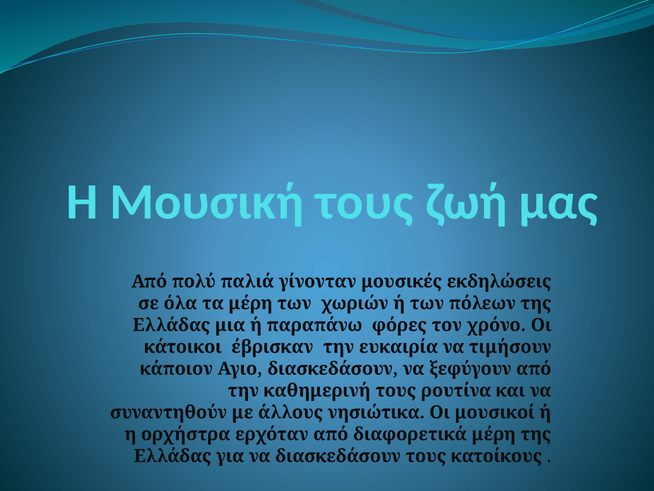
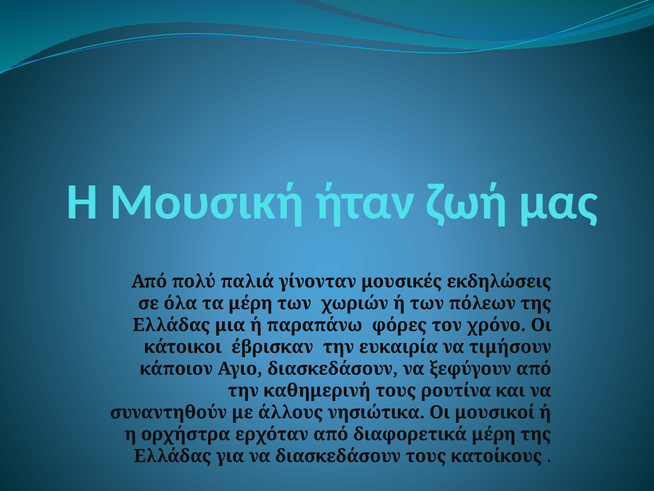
Μουσική τους: τους -> ήταν
